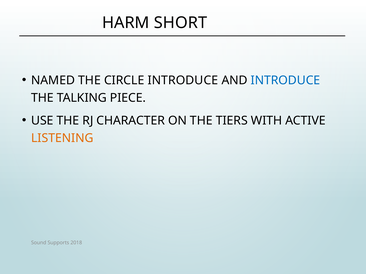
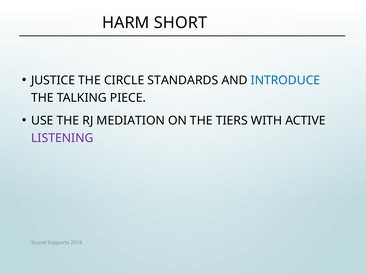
NAMED: NAMED -> JUSTICE
CIRCLE INTRODUCE: INTRODUCE -> STANDARDS
CHARACTER: CHARACTER -> MEDIATION
LISTENING colour: orange -> purple
